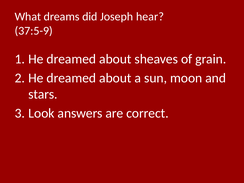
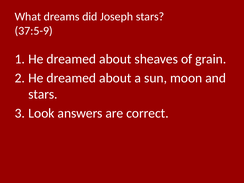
Joseph hear: hear -> stars
